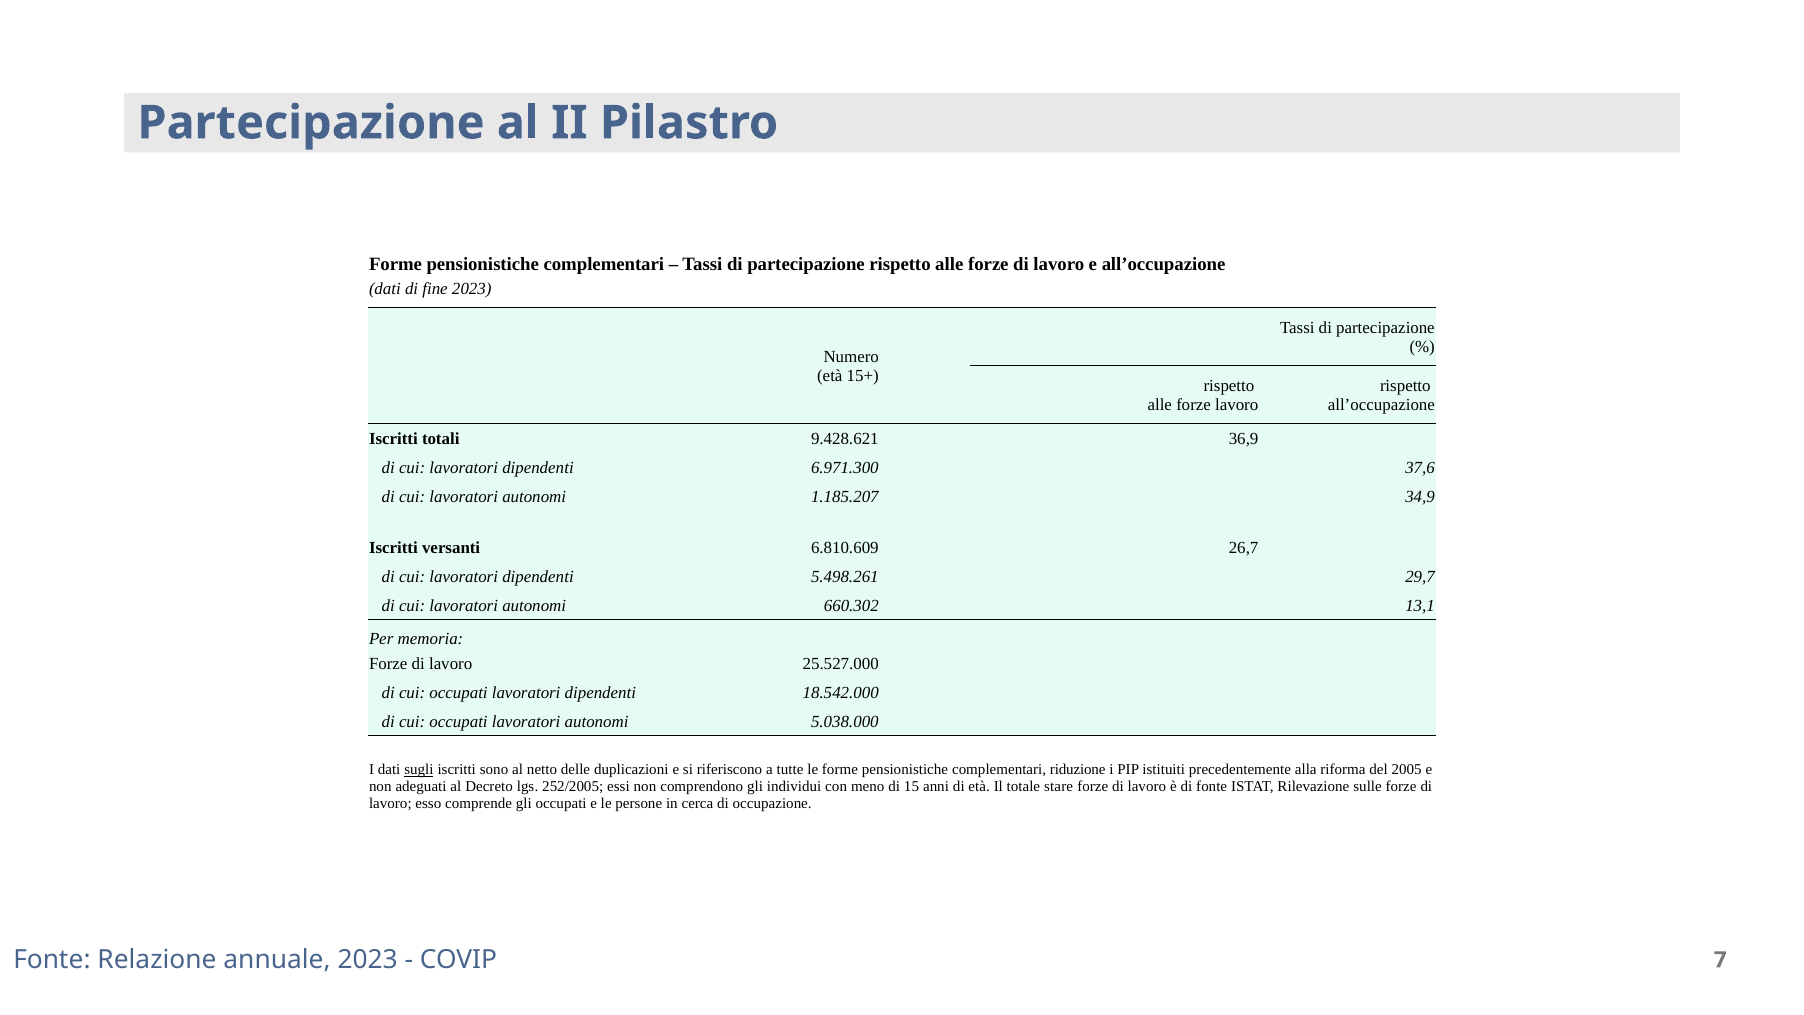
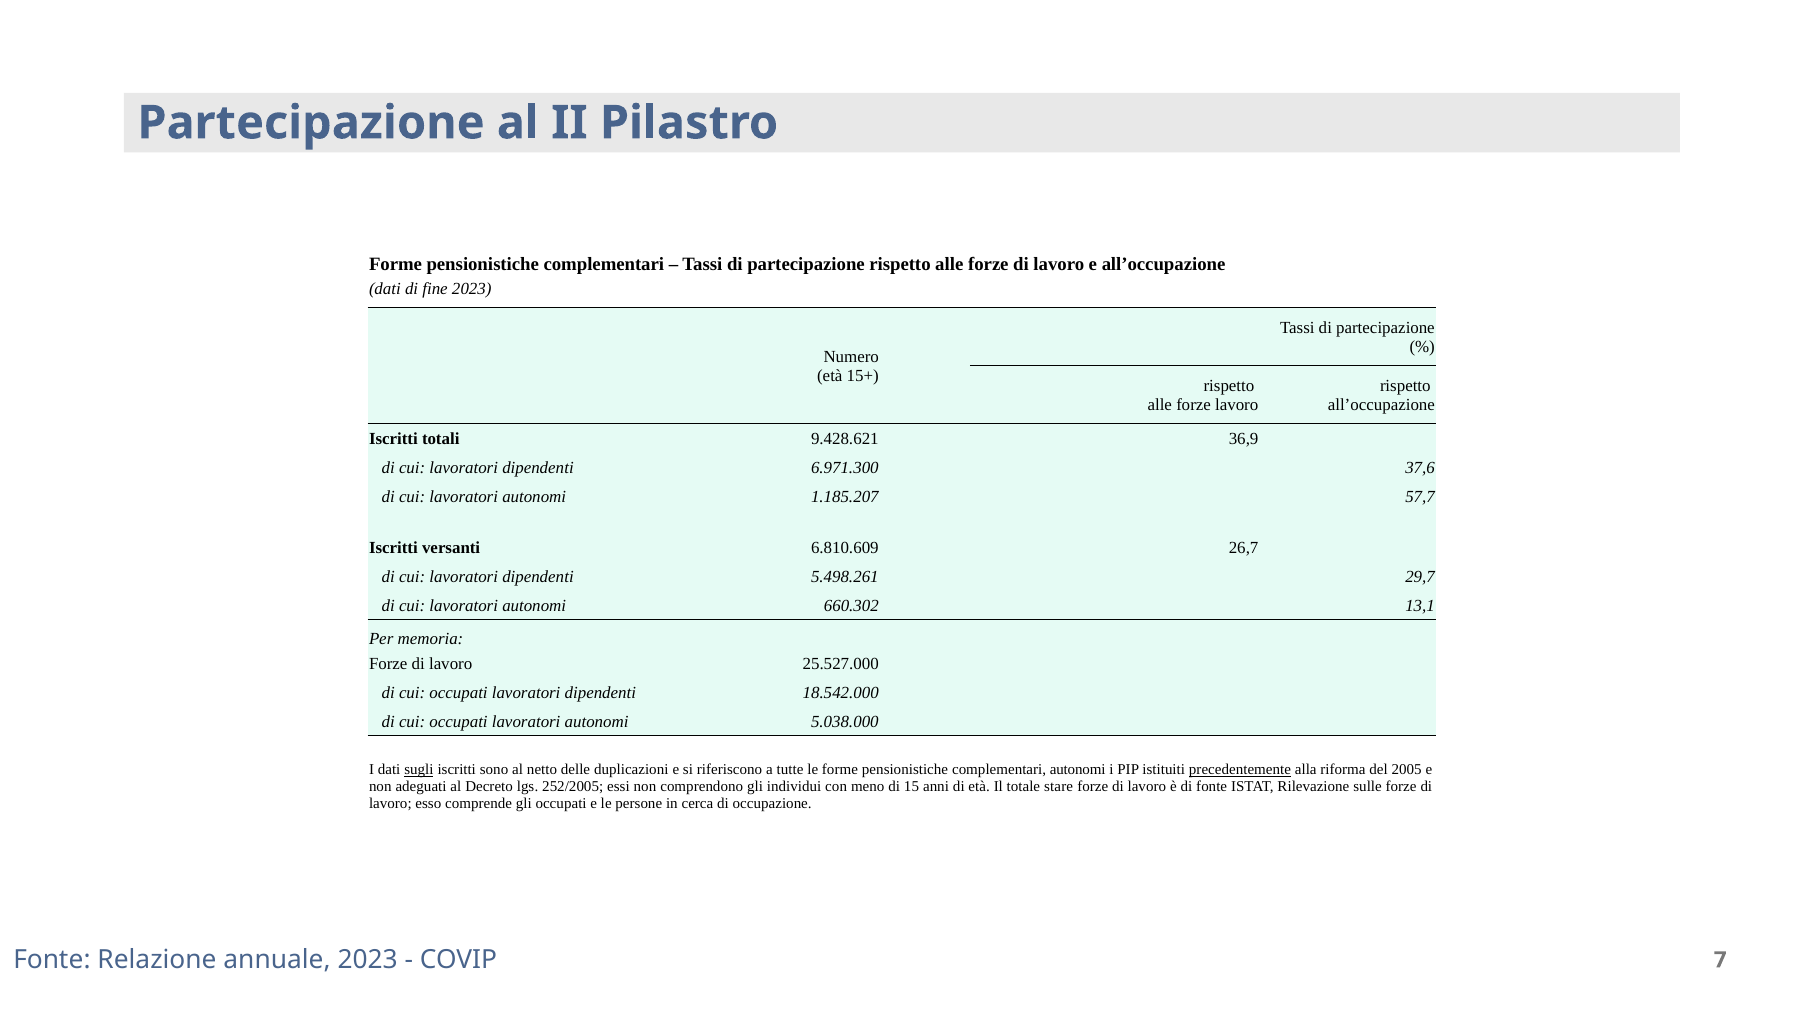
34,9: 34,9 -> 57,7
complementari riduzione: riduzione -> autonomi
precedentemente underline: none -> present
